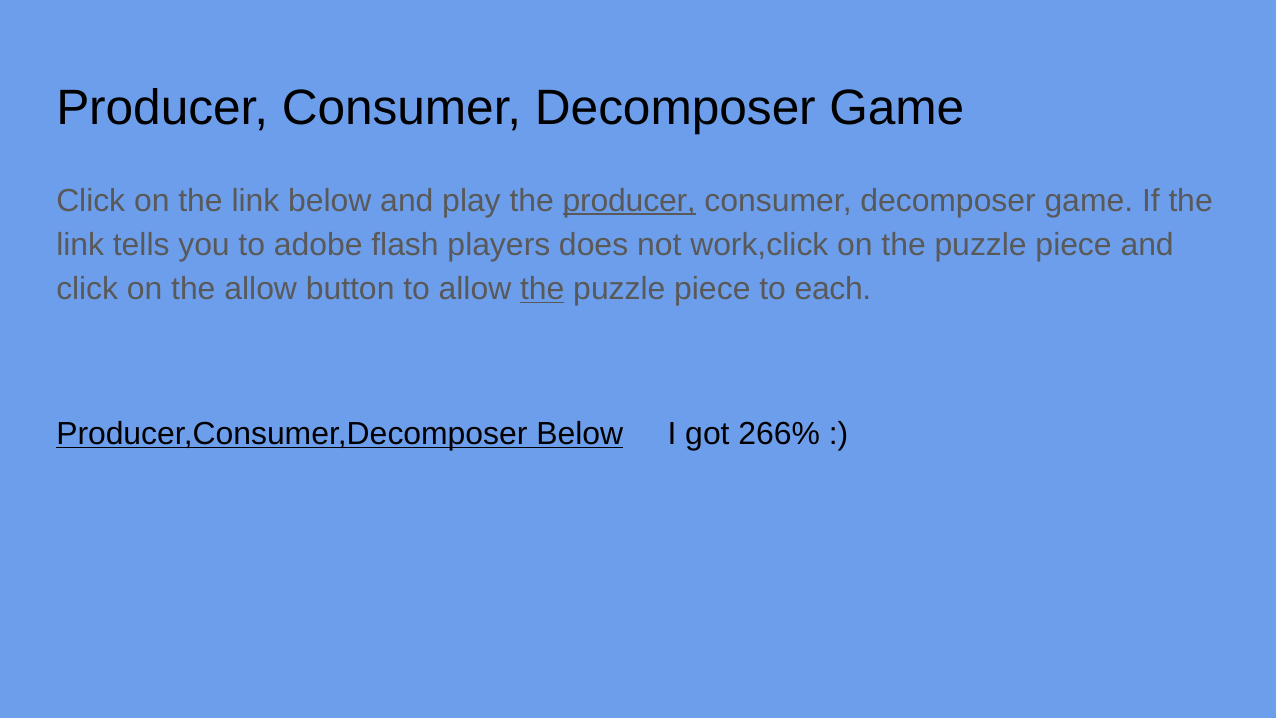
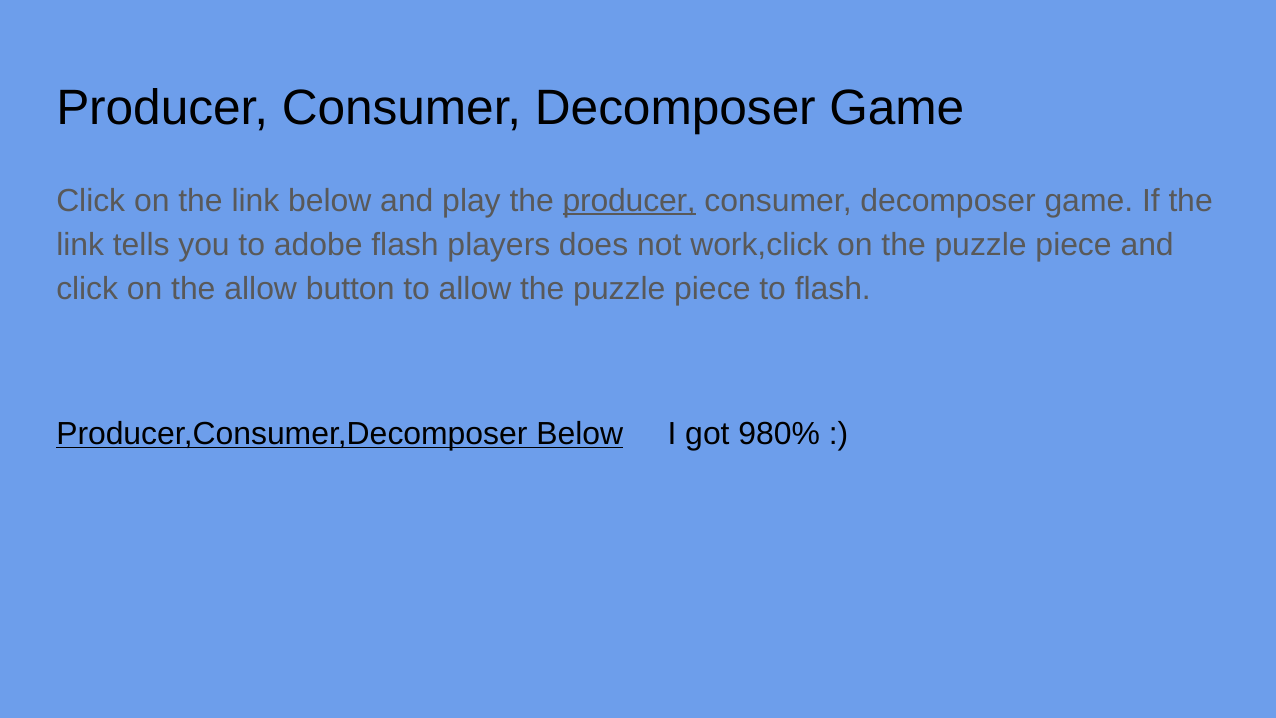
the at (542, 289) underline: present -> none
to each: each -> flash
266%: 266% -> 980%
